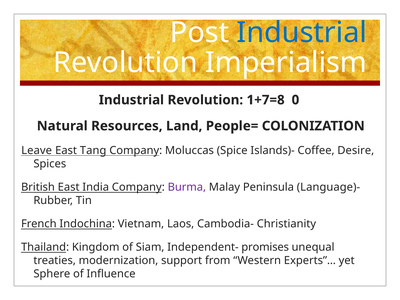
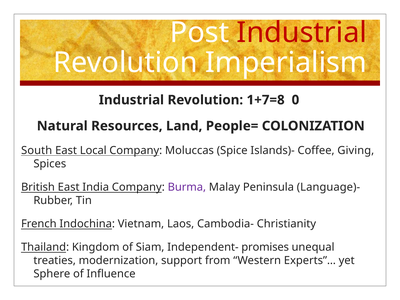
Industrial at (302, 33) colour: blue -> red
Leave: Leave -> South
Tang: Tang -> Local
Desire: Desire -> Giving
